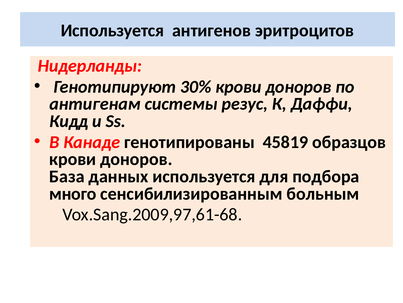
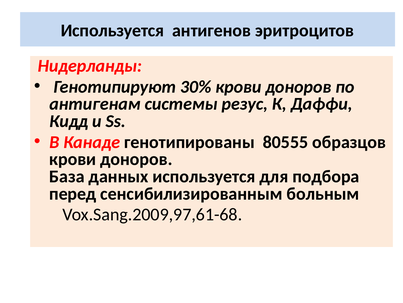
45819: 45819 -> 80555
много: много -> перед
